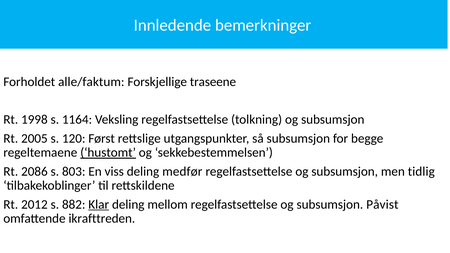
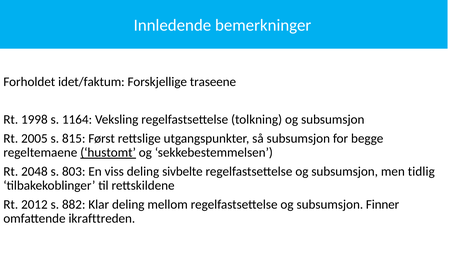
alle/faktum: alle/faktum -> idet/faktum
120: 120 -> 815
2086: 2086 -> 2048
medfør: medfør -> sivbelte
Klar underline: present -> none
Påvist: Påvist -> Finner
